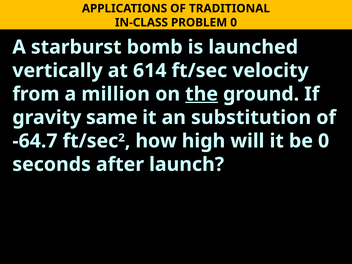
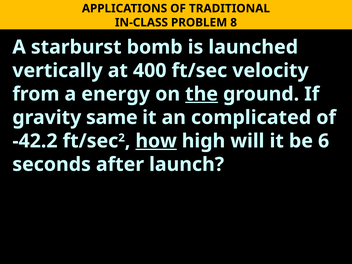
PROBLEM 0: 0 -> 8
614: 614 -> 400
million: million -> energy
substitution: substitution -> complicated
-64.7: -64.7 -> -42.2
how underline: none -> present
be 0: 0 -> 6
